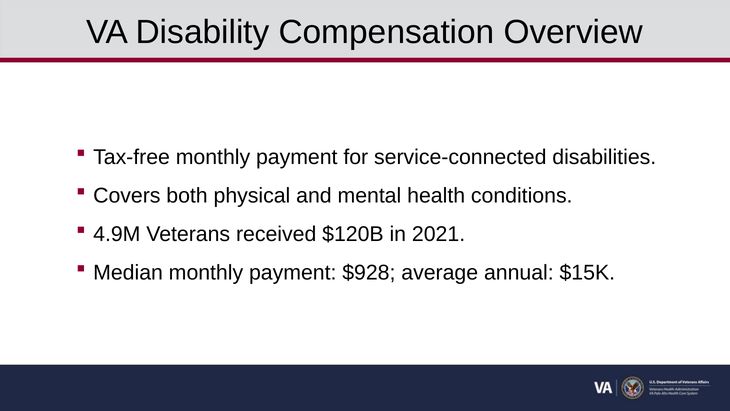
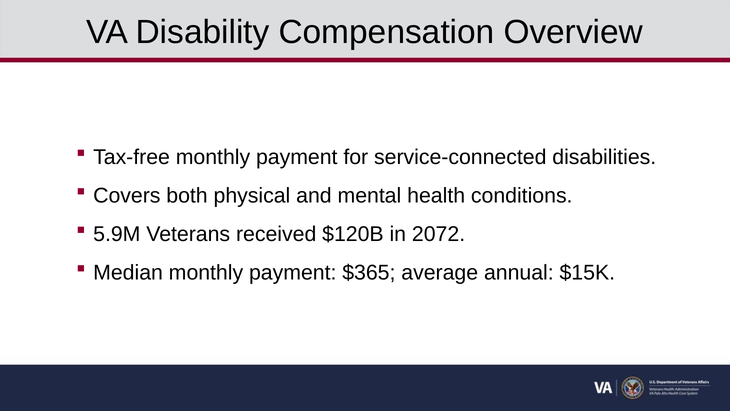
4.9M: 4.9M -> 5.9M
2021: 2021 -> 2072
$928: $928 -> $365
